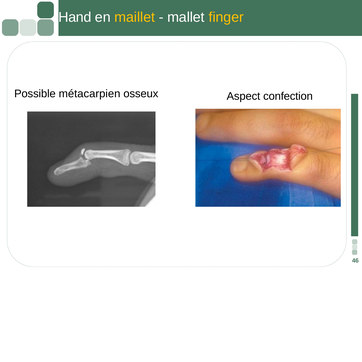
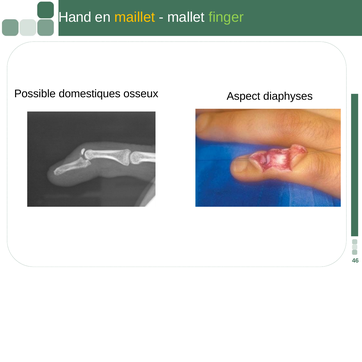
finger colour: yellow -> light green
métacarpien: métacarpien -> domestiques
confection: confection -> diaphyses
